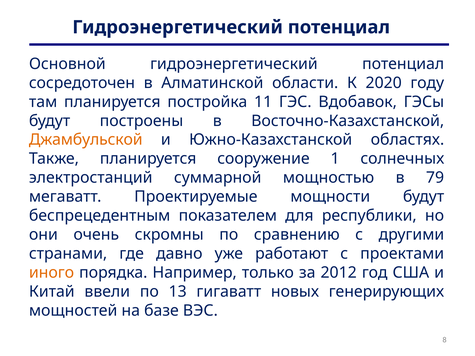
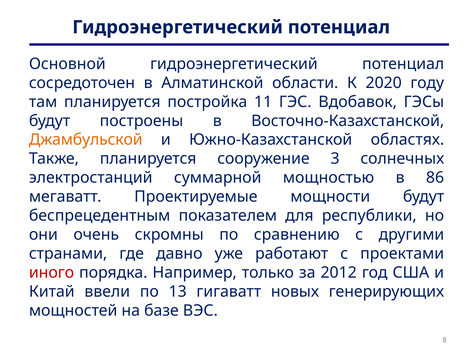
1: 1 -> 3
79: 79 -> 86
иного colour: orange -> red
